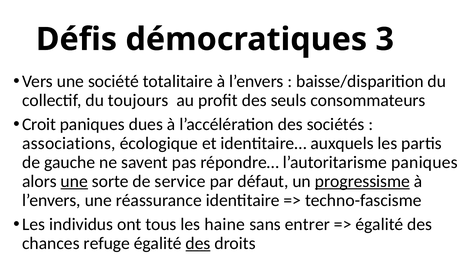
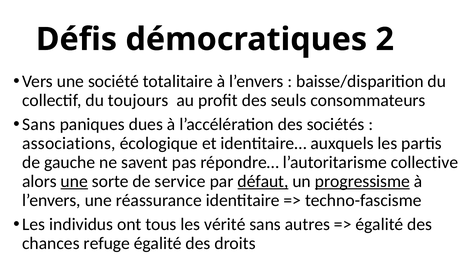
3: 3 -> 2
Croit at (39, 125): Croit -> Sans
l’autoritarisme paniques: paniques -> collective
défaut underline: none -> present
haine: haine -> vérité
entrer: entrer -> autres
des at (198, 244) underline: present -> none
